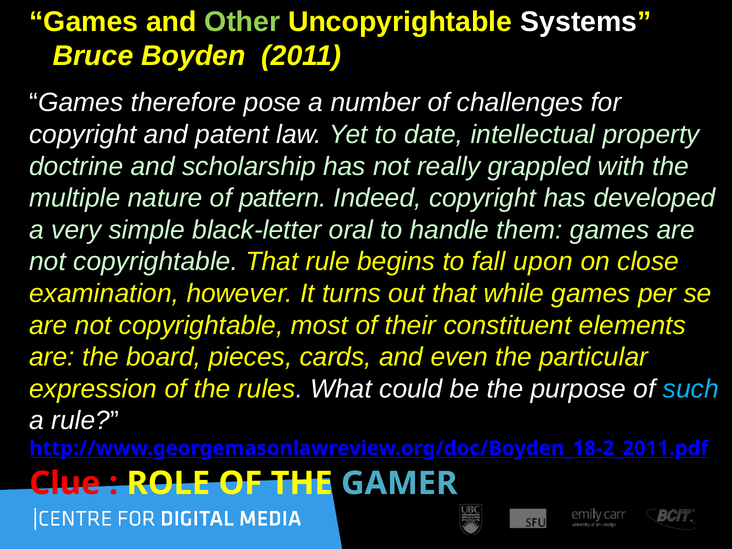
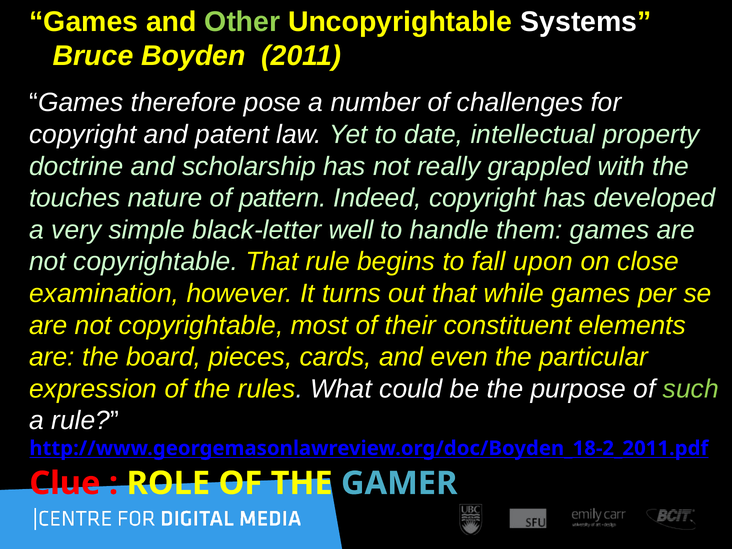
multiple: multiple -> touches
oral: oral -> well
such colour: light blue -> light green
